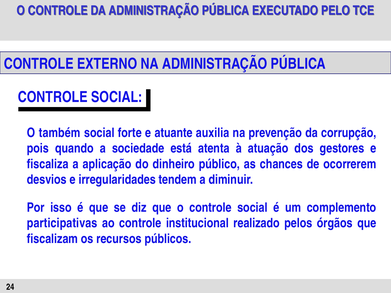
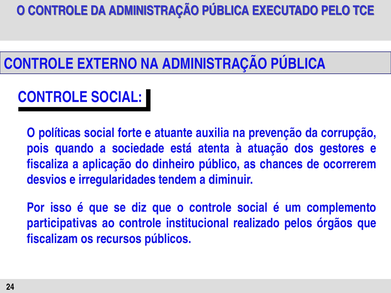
também: também -> políticas
